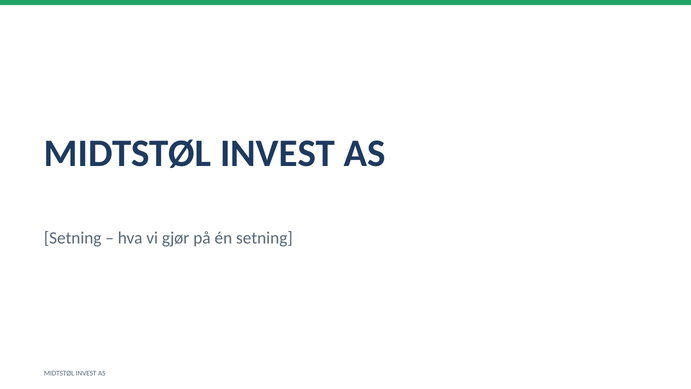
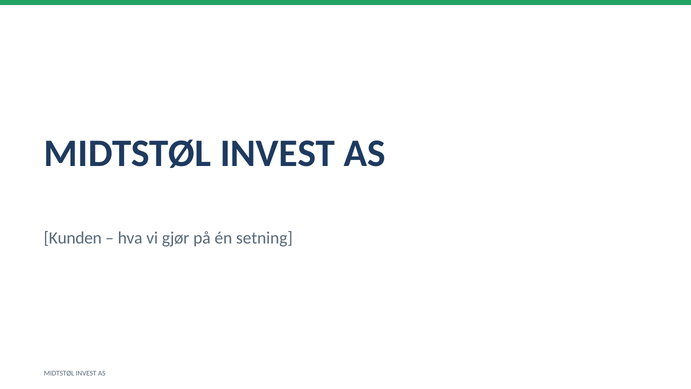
Setning at (73, 238): Setning -> Kunden
